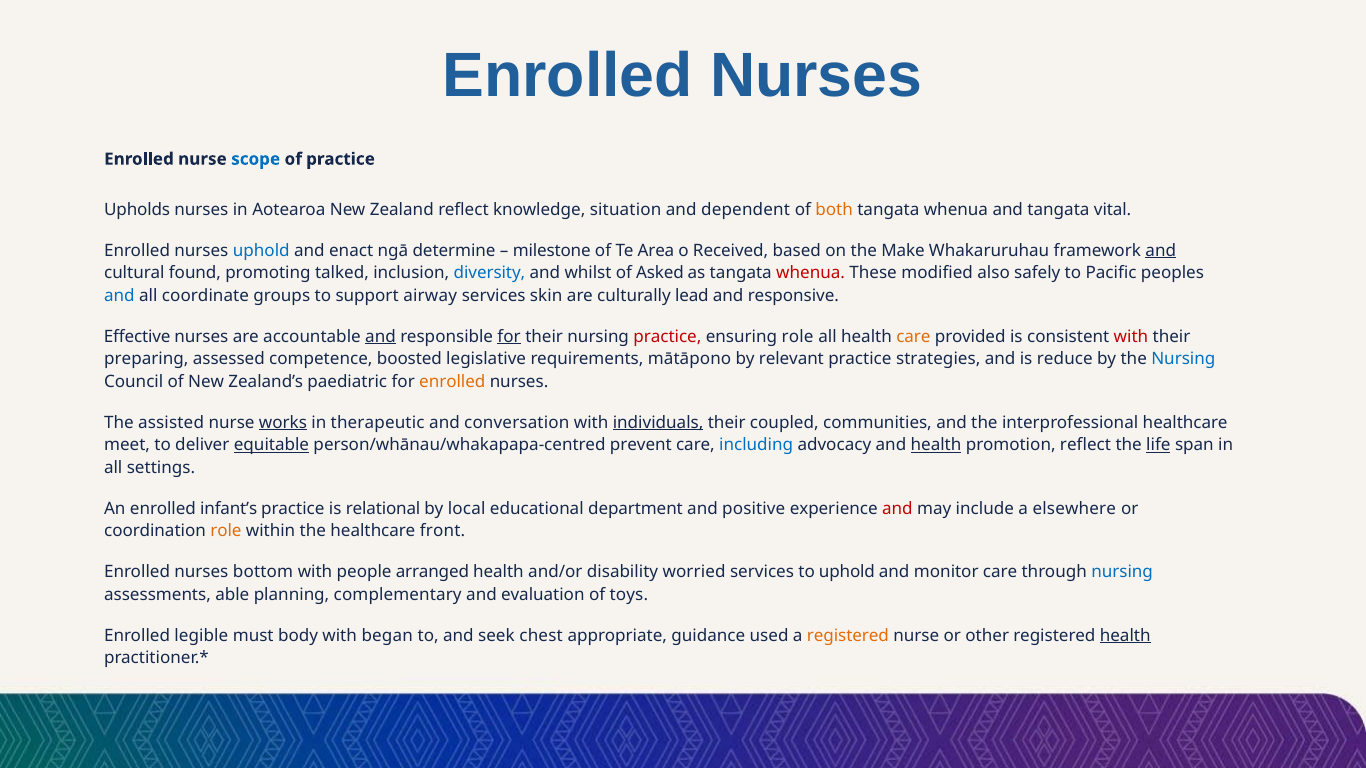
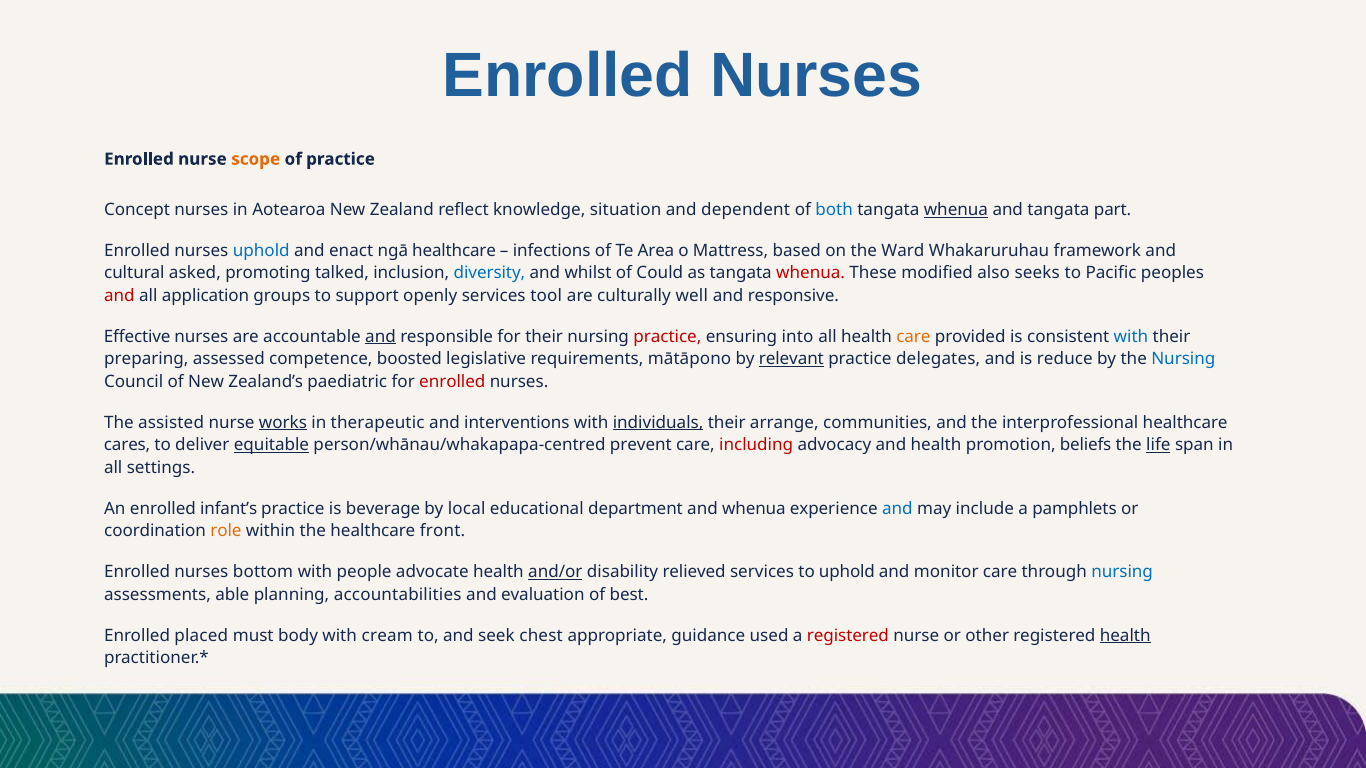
scope colour: blue -> orange
Upholds: Upholds -> Concept
both colour: orange -> blue
whenua at (956, 210) underline: none -> present
vital: vital -> part
ngā determine: determine -> healthcare
milestone: milestone -> infections
Received: Received -> Mattress
Make: Make -> Ward
and at (1161, 251) underline: present -> none
found: found -> asked
Asked: Asked -> Could
safely: safely -> seeks
and at (119, 296) colour: blue -> red
coordinate: coordinate -> application
airway: airway -> openly
skin: skin -> tool
lead: lead -> well
for at (509, 337) underline: present -> none
ensuring role: role -> into
with at (1131, 337) colour: red -> blue
relevant underline: none -> present
strategies: strategies -> delegates
enrolled at (452, 382) colour: orange -> red
conversation: conversation -> interventions
coupled: coupled -> arrange
meet: meet -> cares
including colour: blue -> red
health at (936, 445) underline: present -> none
promotion reflect: reflect -> beliefs
relational: relational -> beverage
and positive: positive -> whenua
and at (897, 509) colour: red -> blue
elsewhere: elsewhere -> pamphlets
arranged: arranged -> advocate
and/or underline: none -> present
worried: worried -> relieved
complementary: complementary -> accountabilities
toys: toys -> best
legible: legible -> placed
began: began -> cream
registered at (848, 636) colour: orange -> red
